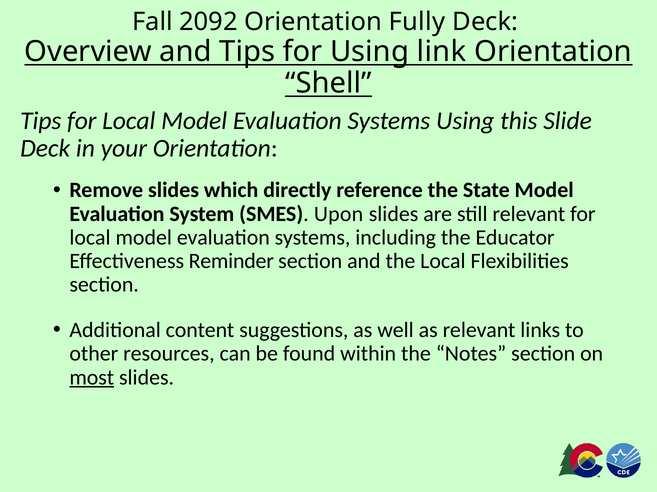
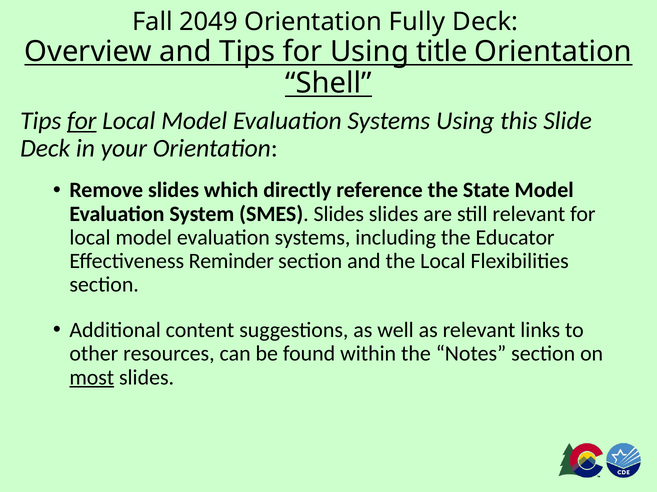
2092: 2092 -> 2049
link: link -> title
for at (82, 121) underline: none -> present
SMES Upon: Upon -> Slides
